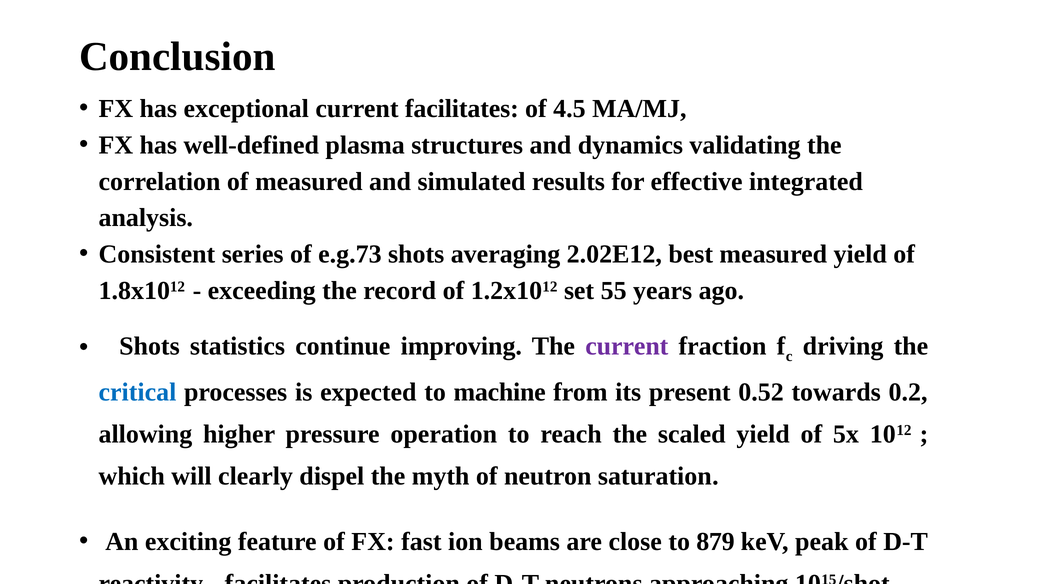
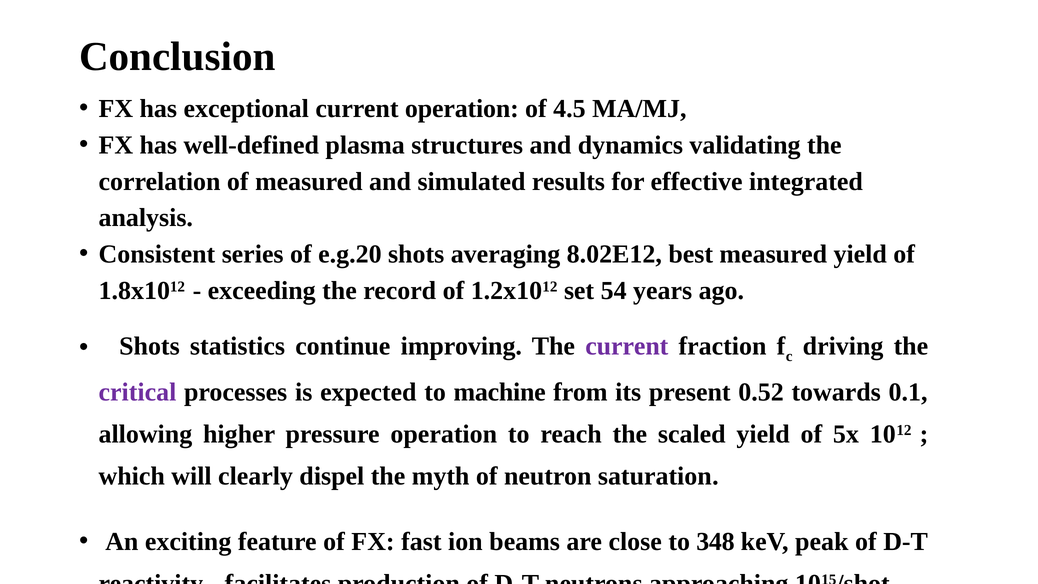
current facilitates: facilitates -> operation
e.g.73: e.g.73 -> e.g.20
2.02E12: 2.02E12 -> 8.02E12
55: 55 -> 54
critical colour: blue -> purple
0.2: 0.2 -> 0.1
879: 879 -> 348
